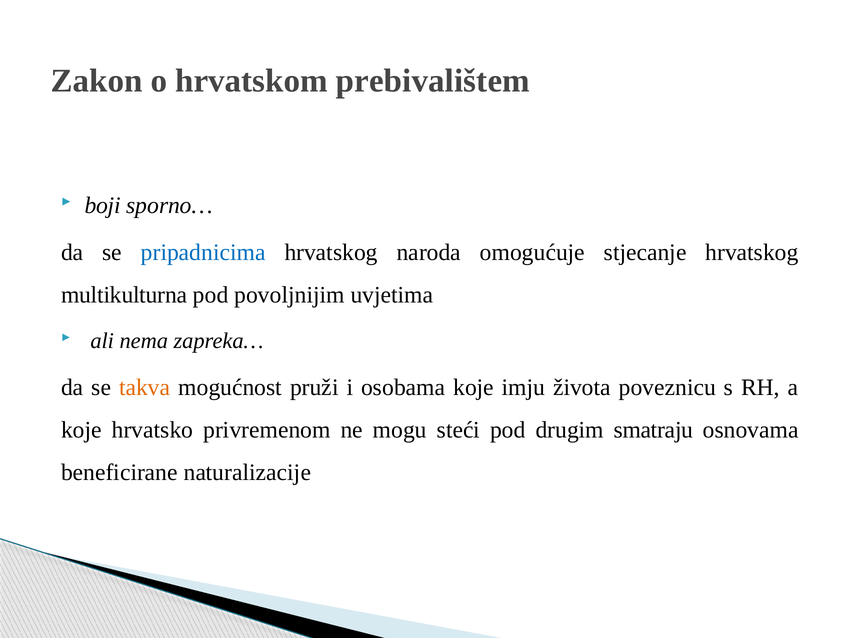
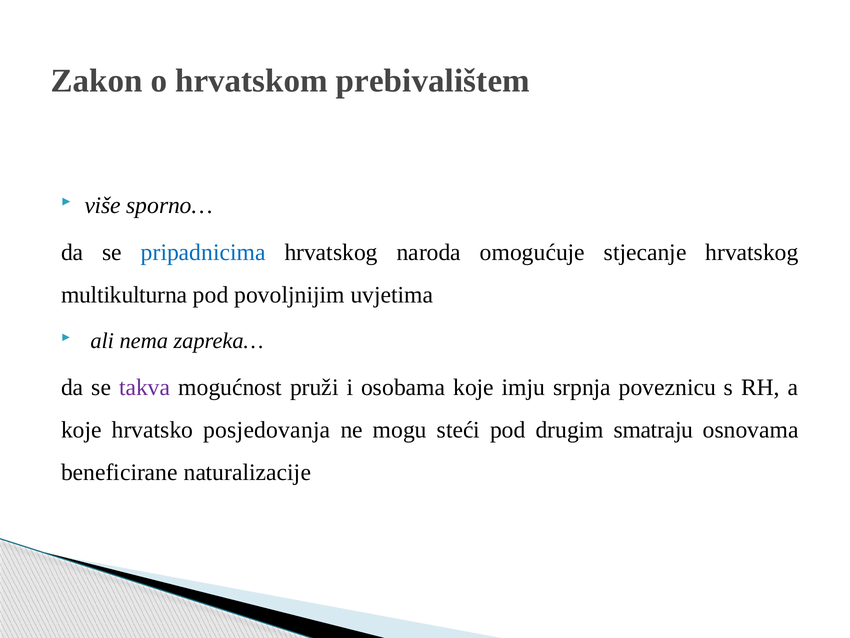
boji: boji -> više
takva colour: orange -> purple
života: života -> srpnja
privremenom: privremenom -> posjedovanja
